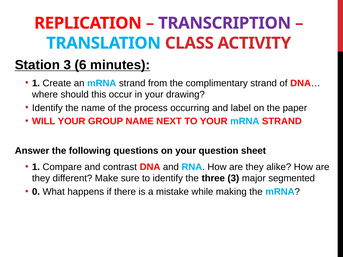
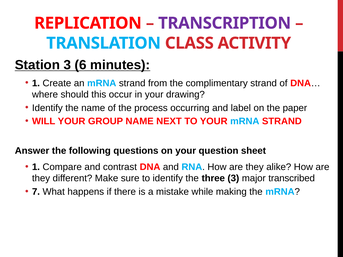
segmented: segmented -> transcribed
0: 0 -> 7
